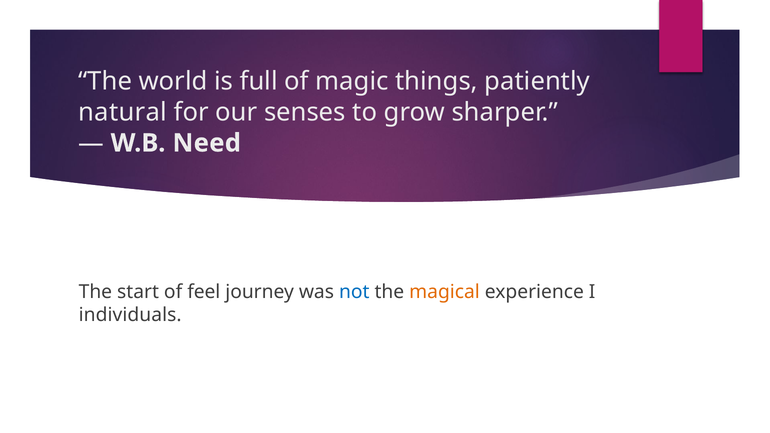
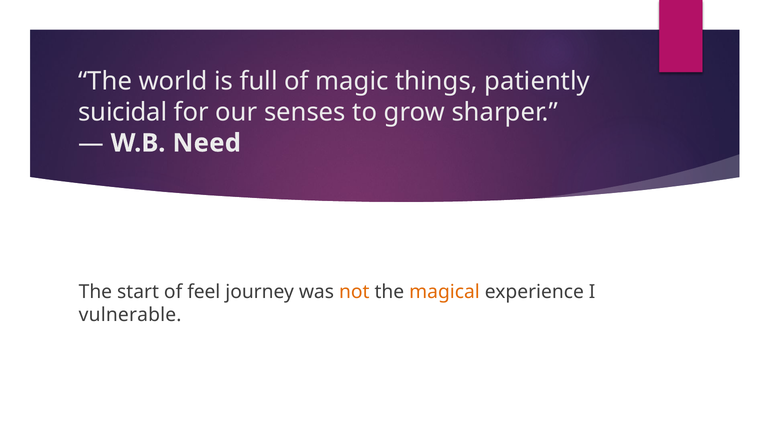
natural: natural -> suicidal
not colour: blue -> orange
individuals: individuals -> vulnerable
